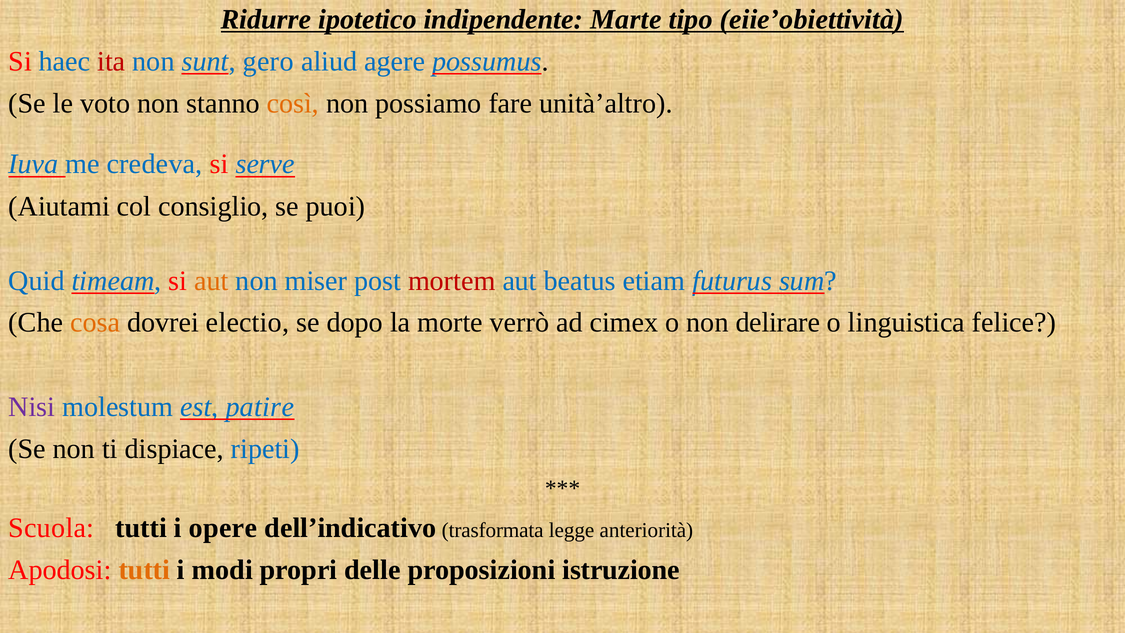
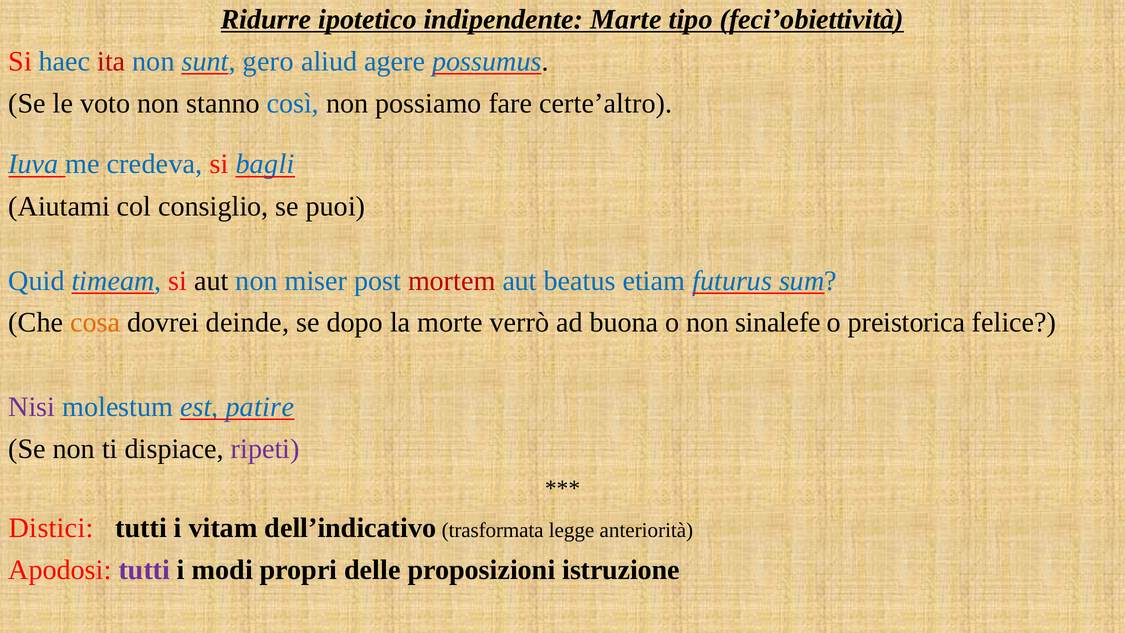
eiie’obiettività: eiie’obiettività -> feci’obiettività
così colour: orange -> blue
unità’altro: unità’altro -> certe’altro
serve: serve -> bagli
aut at (211, 281) colour: orange -> black
electio: electio -> deinde
cimex: cimex -> buona
delirare: delirare -> sinalefe
linguistica: linguistica -> preistorica
ripeti colour: blue -> purple
Scuola: Scuola -> Distici
opere: opere -> vitam
tutti at (144, 570) colour: orange -> purple
